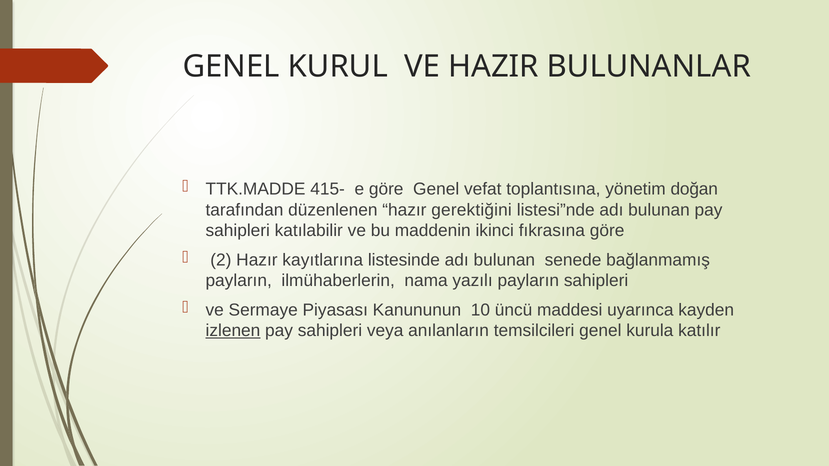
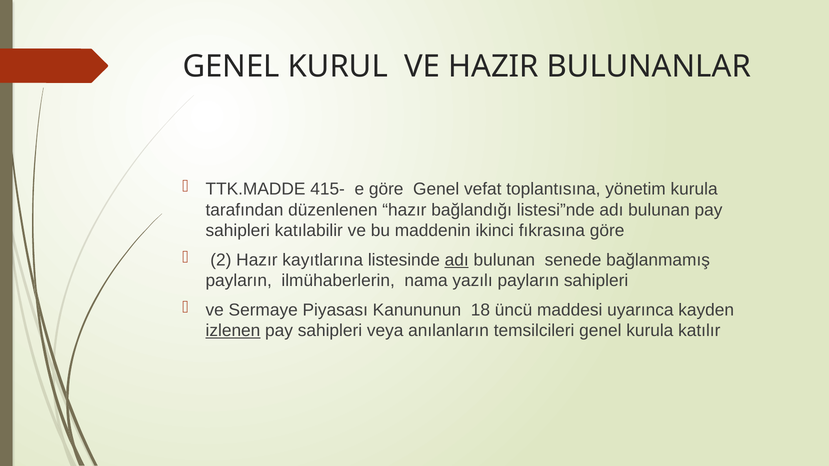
yönetim doğan: doğan -> kurula
gerektiğini: gerektiğini -> bağlandığı
adı at (457, 260) underline: none -> present
10: 10 -> 18
